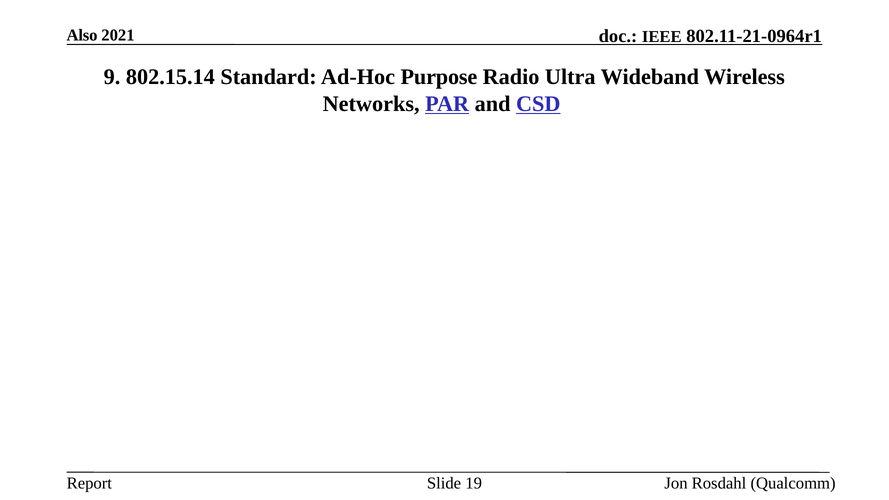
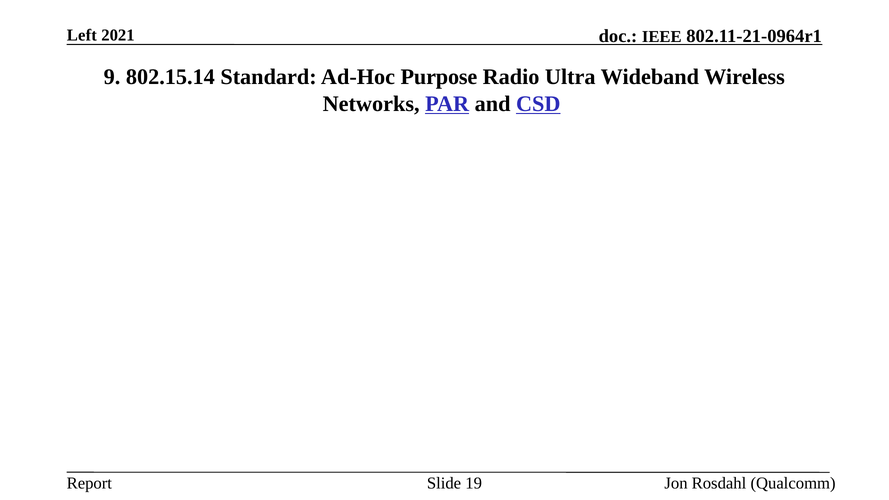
Also: Also -> Left
